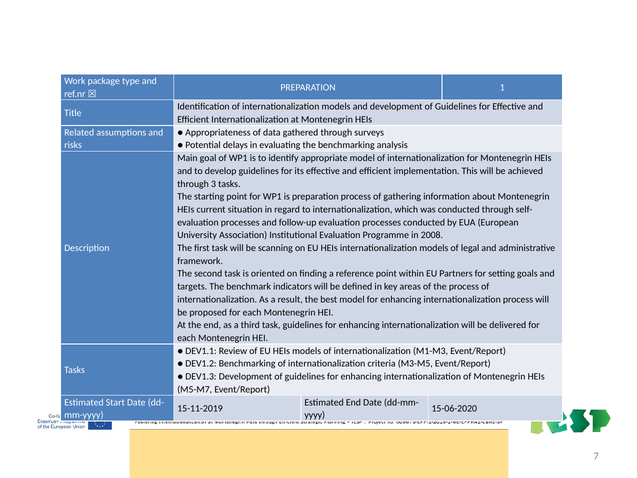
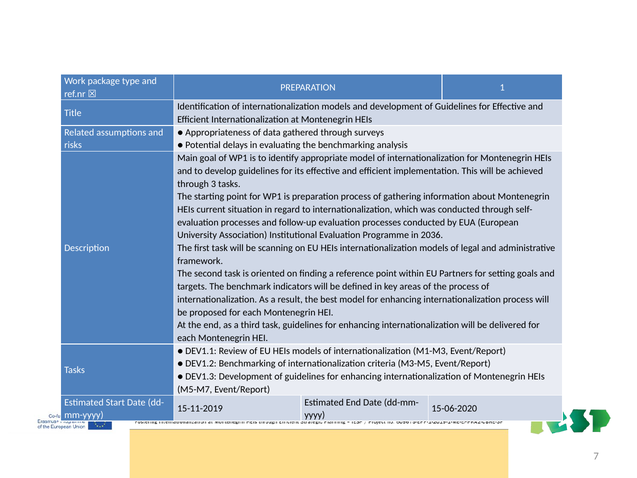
2008: 2008 -> 2036
